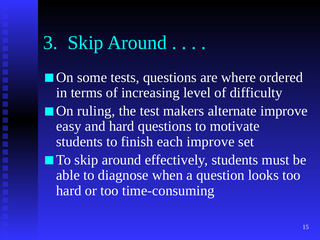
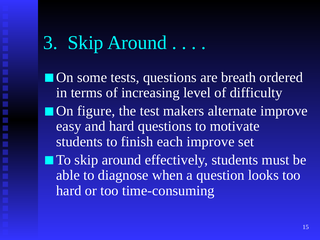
where: where -> breath
ruling: ruling -> figure
